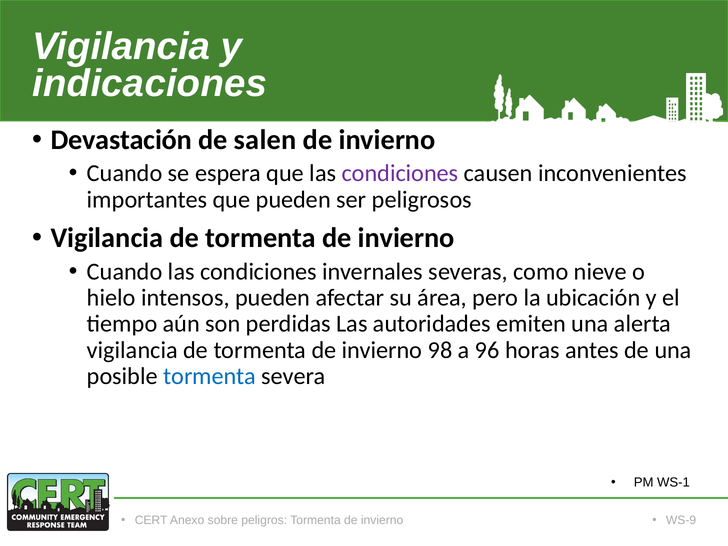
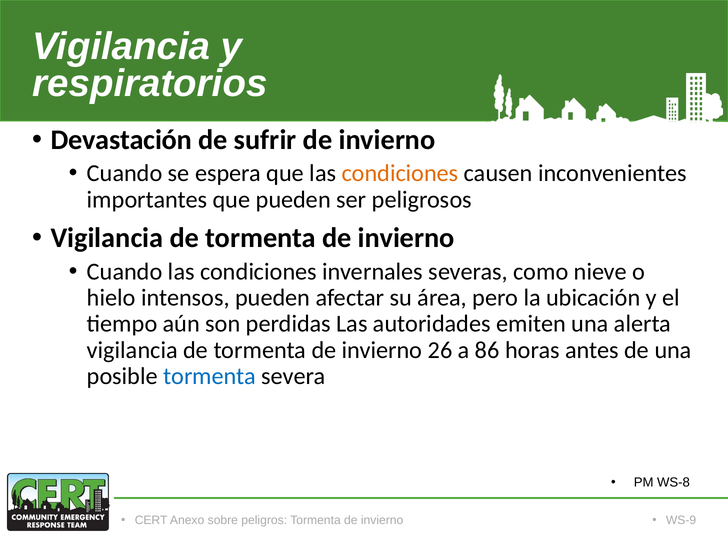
indicaciones: indicaciones -> respiratorios
salen: salen -> sufrir
condiciones at (400, 173) colour: purple -> orange
98: 98 -> 26
96: 96 -> 86
WS-1: WS-1 -> WS-8
